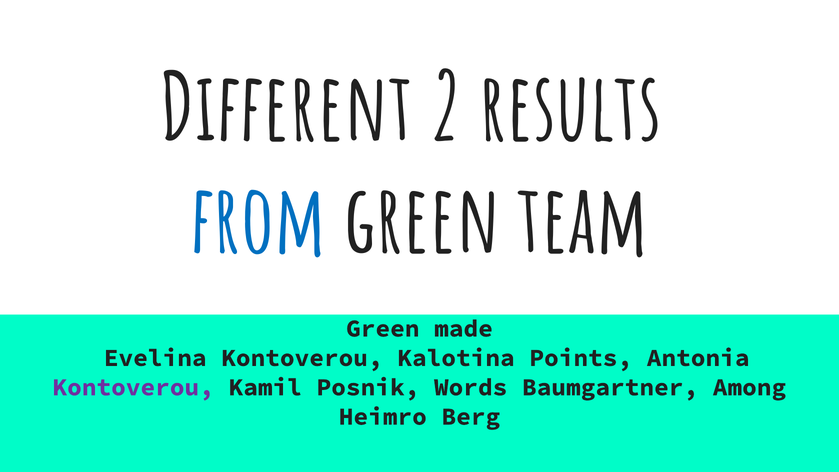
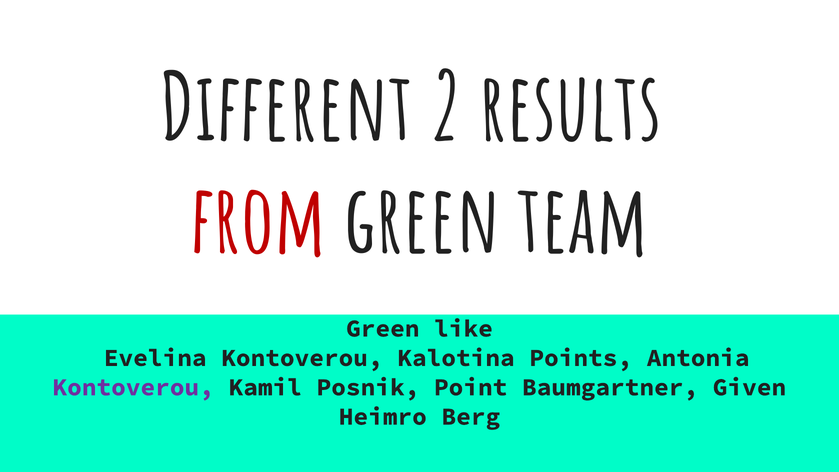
from colour: blue -> red
made: made -> like
Words: Words -> Point
Among: Among -> Given
